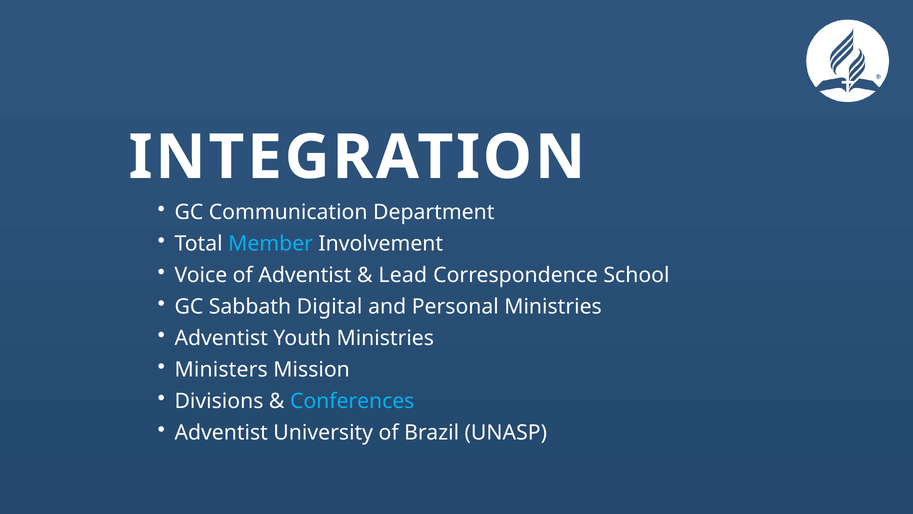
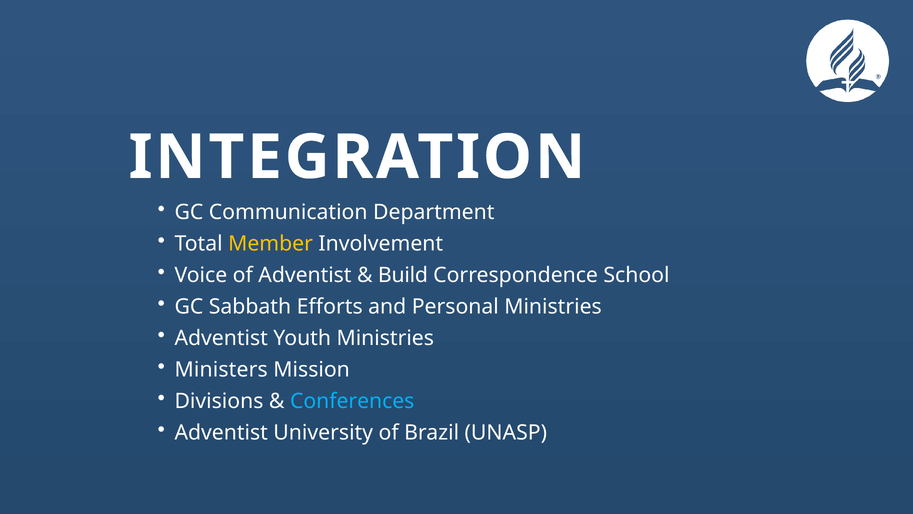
Member colour: light blue -> yellow
Lead: Lead -> Build
Digital: Digital -> Efforts
